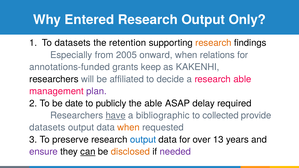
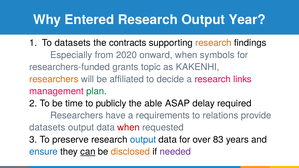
Only: Only -> Year
retention: retention -> contracts
2005: 2005 -> 2020
relations: relations -> symbols
annotations-funded: annotations-funded -> researchers-funded
keep: keep -> topic
researchers at (54, 79) colour: black -> orange
research able: able -> links
plan colour: purple -> green
date: date -> time
have underline: present -> none
bibliographic: bibliographic -> requirements
collected: collected -> relations
when at (129, 128) colour: orange -> red
13: 13 -> 83
ensure colour: purple -> blue
